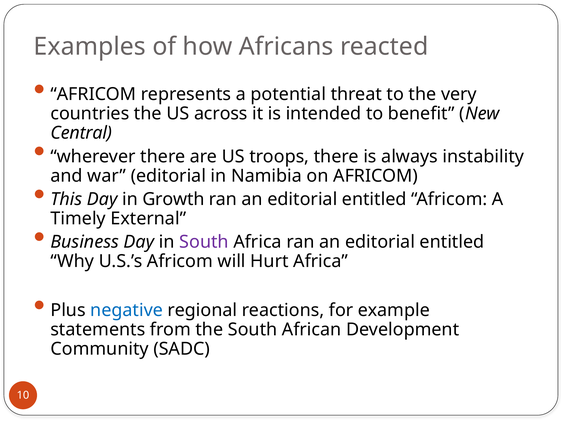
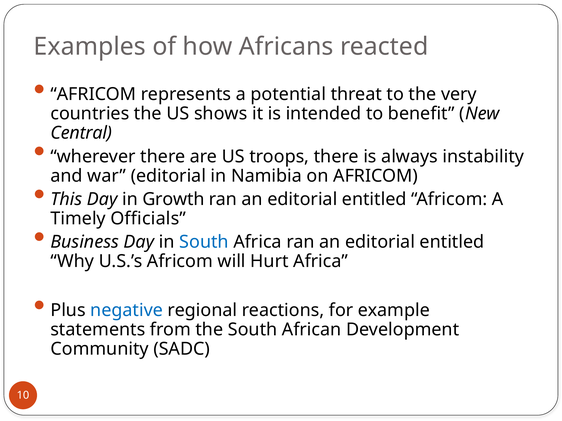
across: across -> shows
External: External -> Officials
South at (204, 242) colour: purple -> blue
